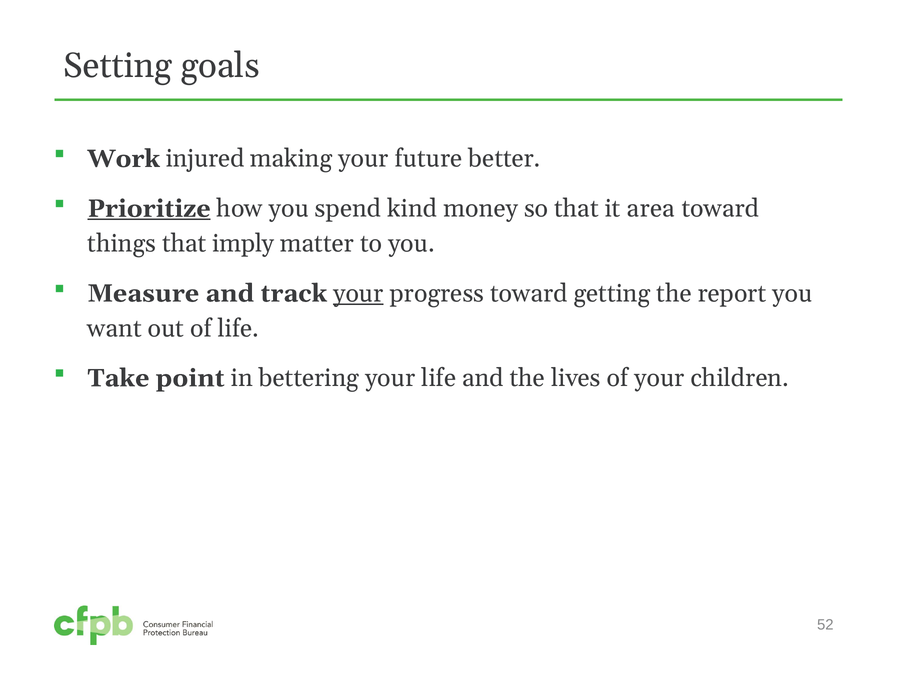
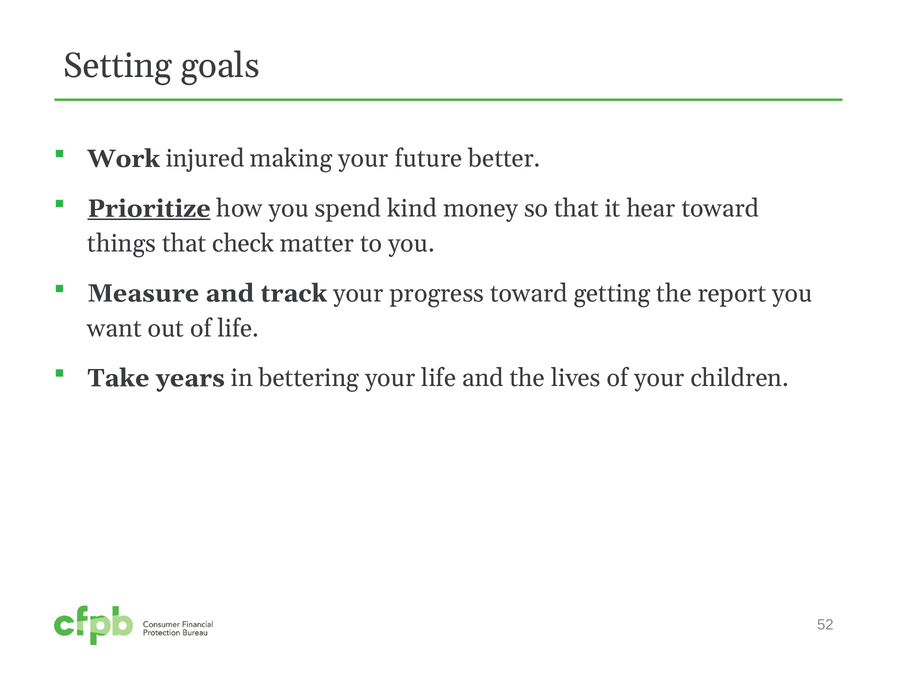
area: area -> hear
imply: imply -> check
your at (358, 293) underline: present -> none
point: point -> years
